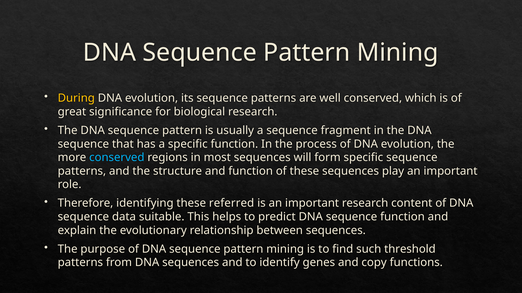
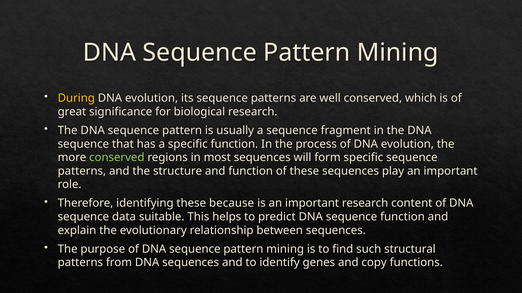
conserved at (117, 158) colour: light blue -> light green
referred: referred -> because
threshold: threshold -> structural
